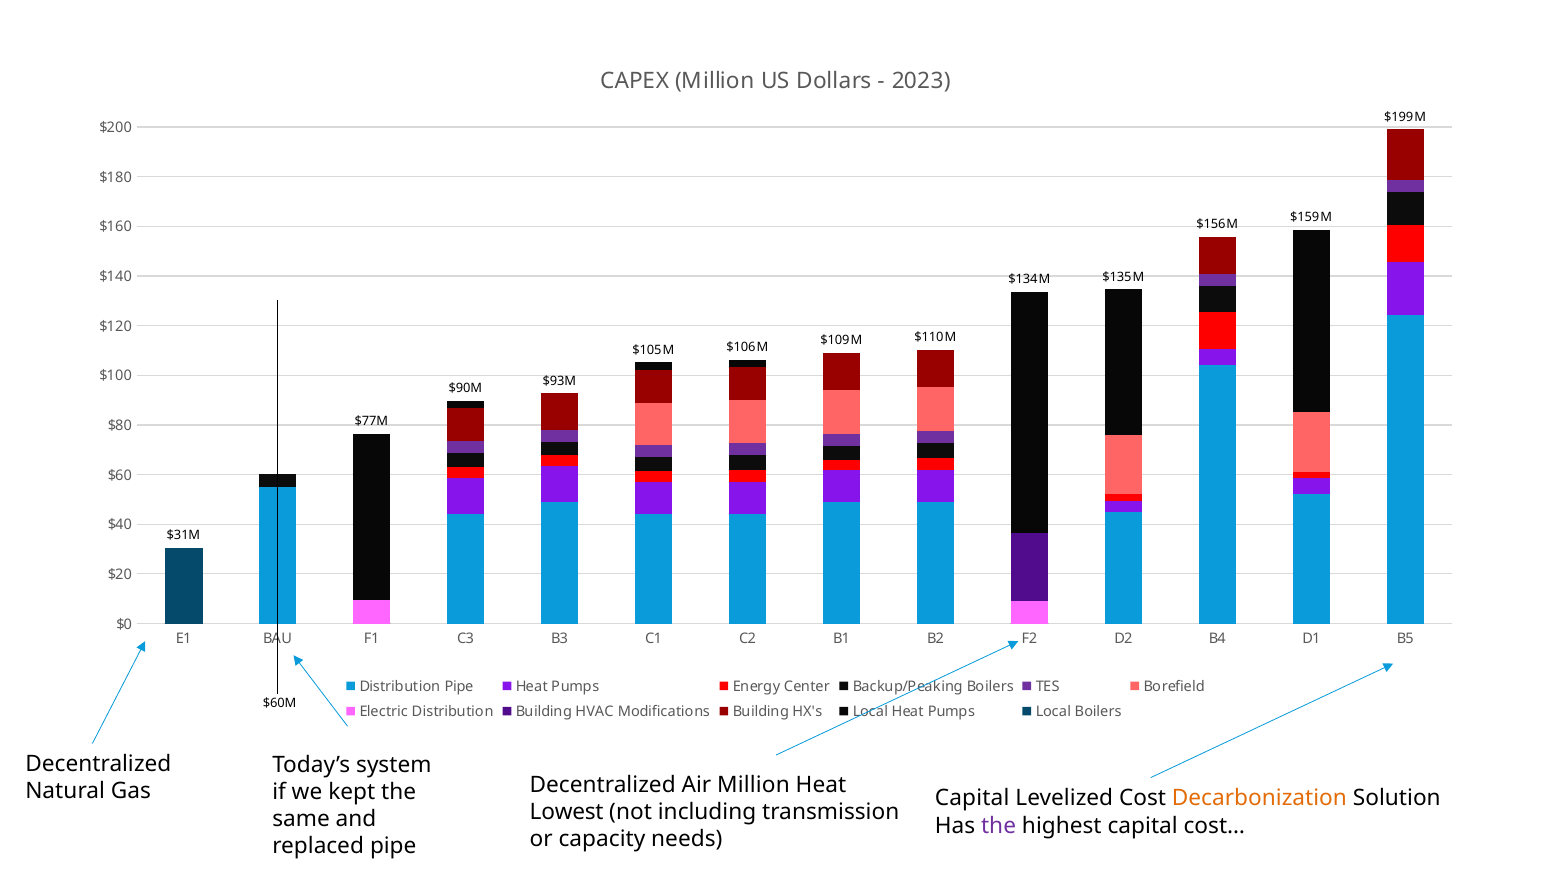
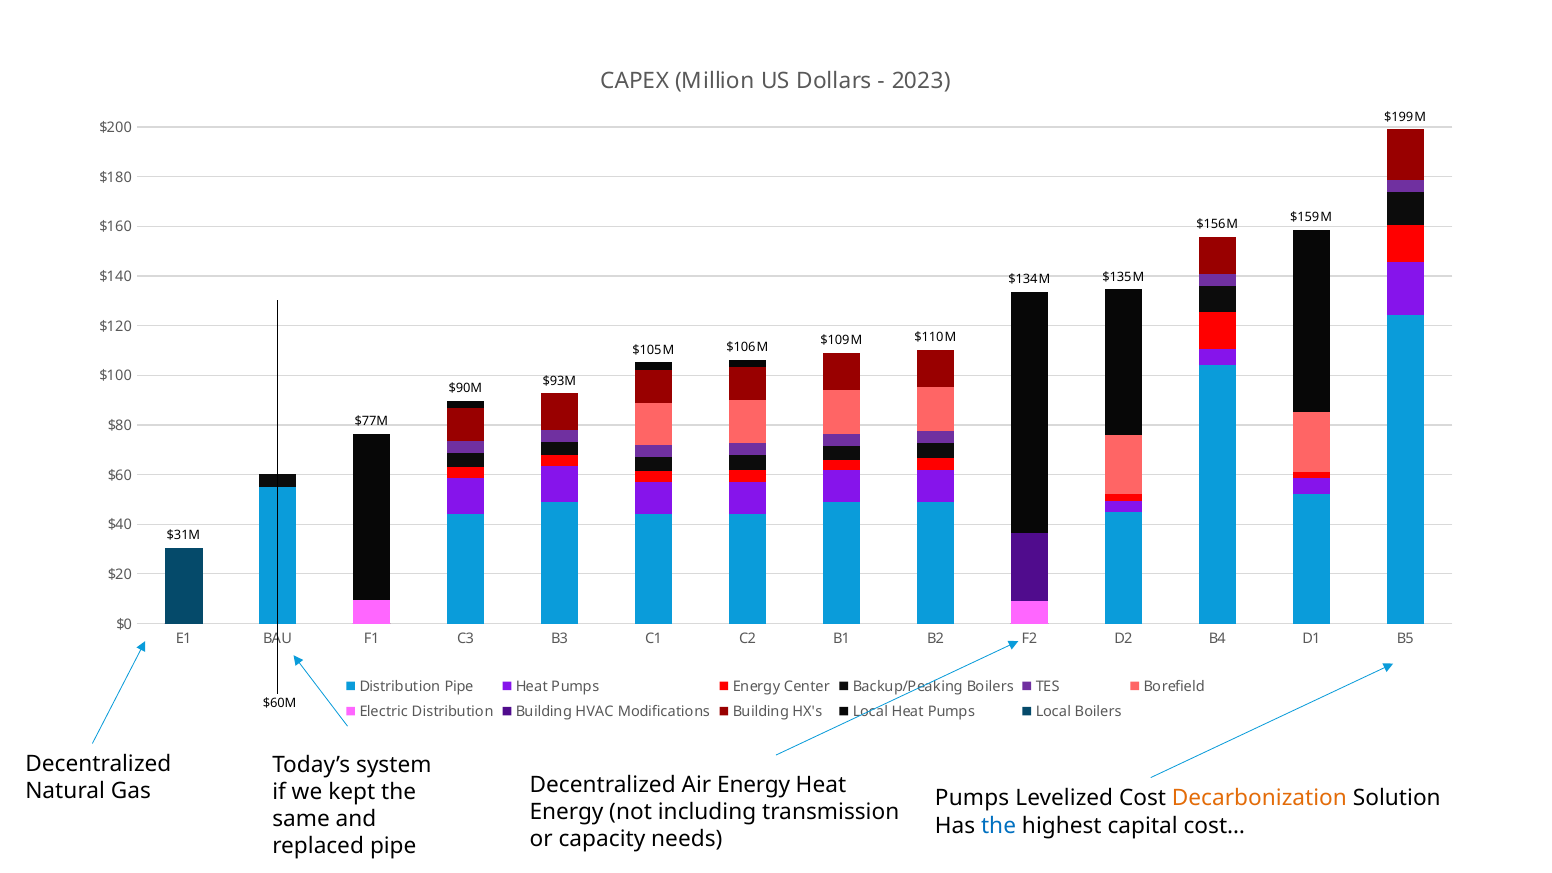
Air Million: Million -> Energy
Capital at (972, 798): Capital -> Pumps
Lowest at (567, 812): Lowest -> Energy
the at (999, 826) colour: purple -> blue
